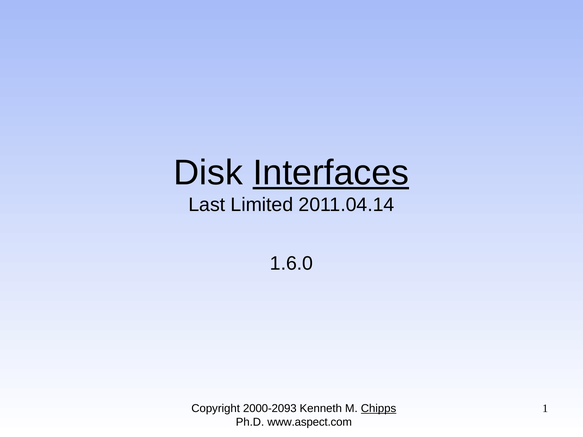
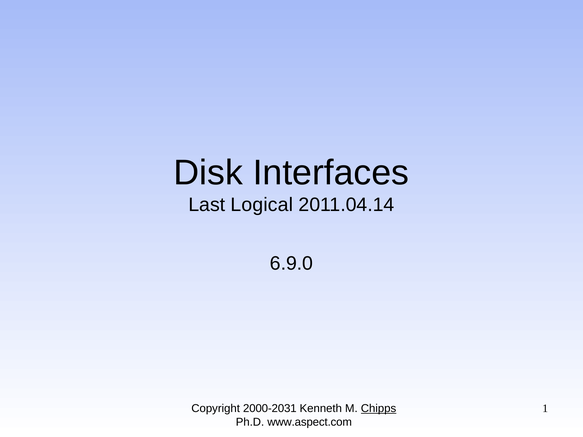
Interfaces underline: present -> none
Limited: Limited -> Logical
1.6.0: 1.6.0 -> 6.9.0
2000-2093: 2000-2093 -> 2000-2031
